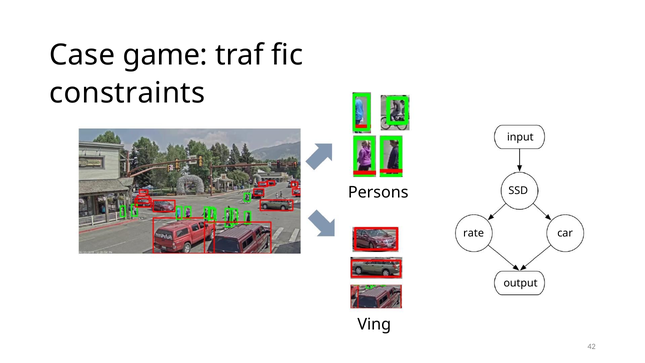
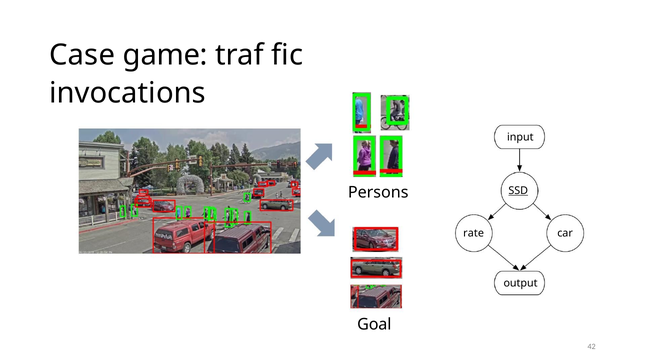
constraints: constraints -> invocations
SSD underline: none -> present
Ving: Ving -> Goal
